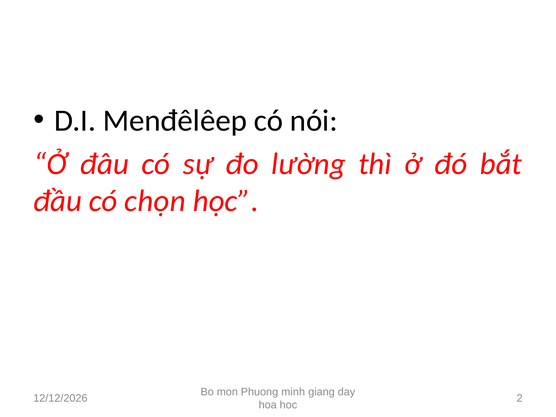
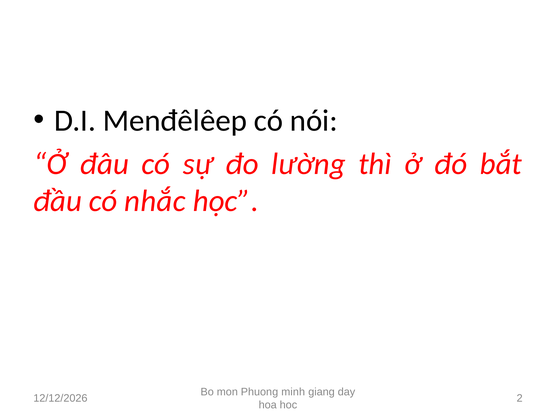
chọn: chọn -> nhắc
